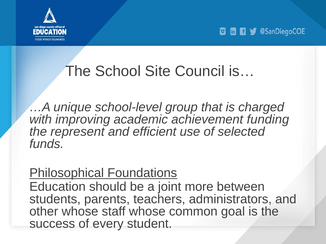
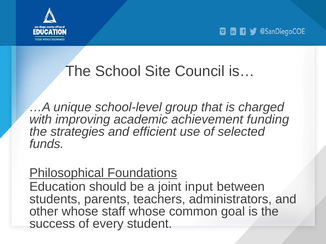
represent: represent -> strategies
more: more -> input
